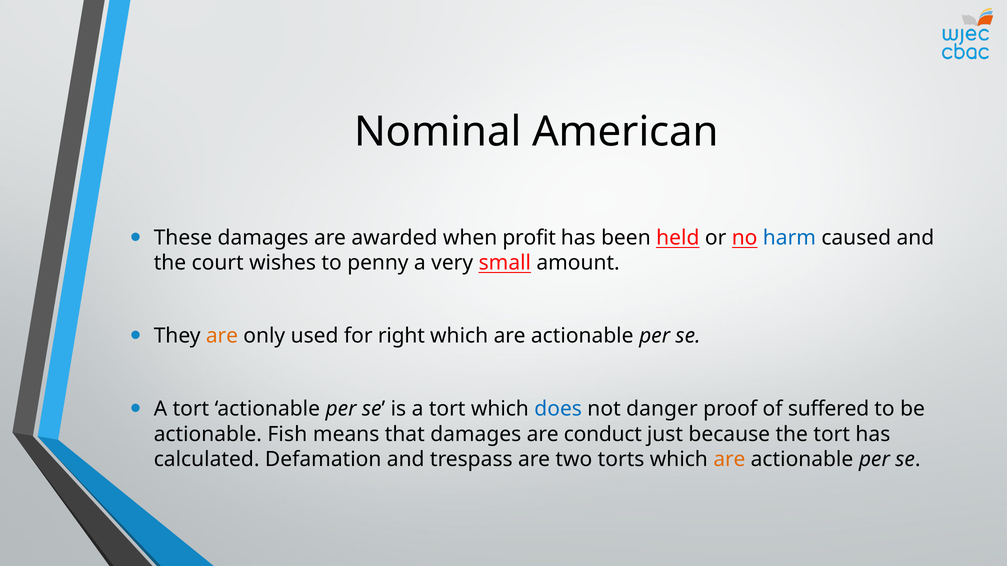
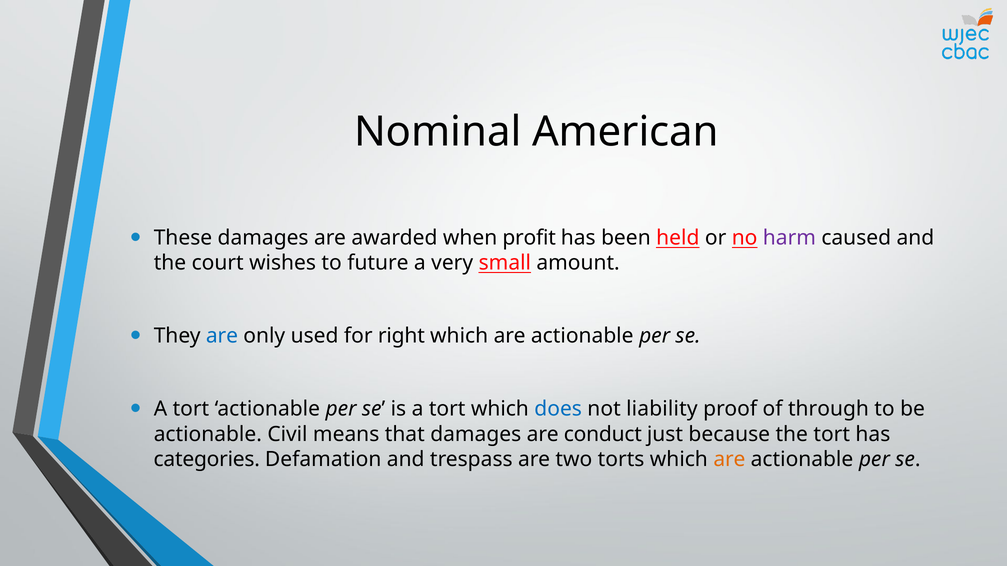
harm colour: blue -> purple
penny: penny -> future
are at (222, 336) colour: orange -> blue
danger: danger -> liability
suffered: suffered -> through
Fish: Fish -> Civil
calculated: calculated -> categories
